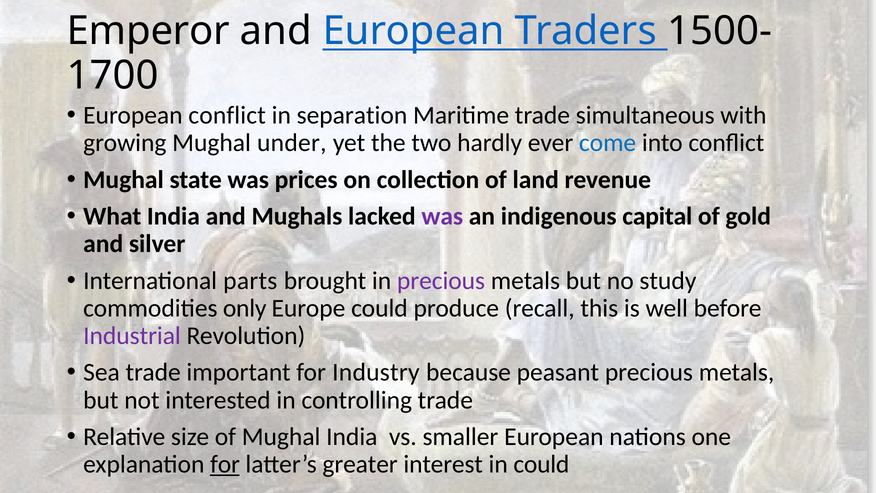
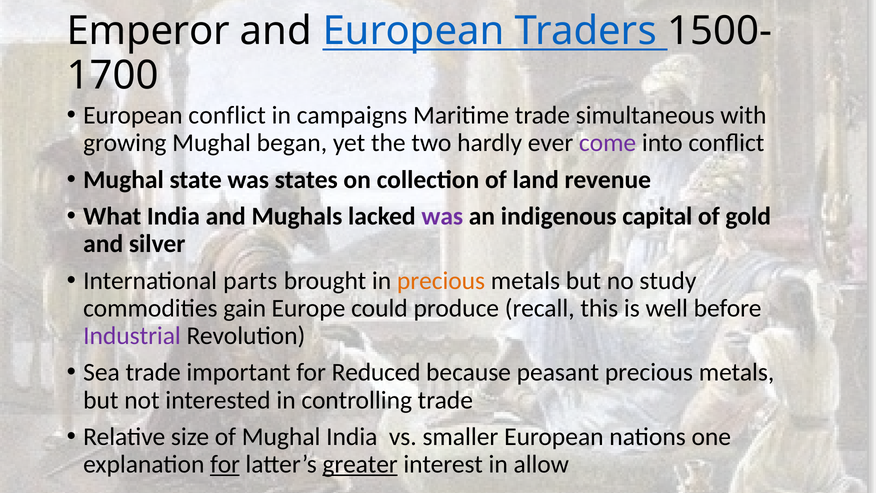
separation: separation -> campaigns
under: under -> began
come colour: blue -> purple
prices: prices -> states
precious at (441, 281) colour: purple -> orange
only: only -> gain
Industry: Industry -> Reduced
greater underline: none -> present
in could: could -> allow
